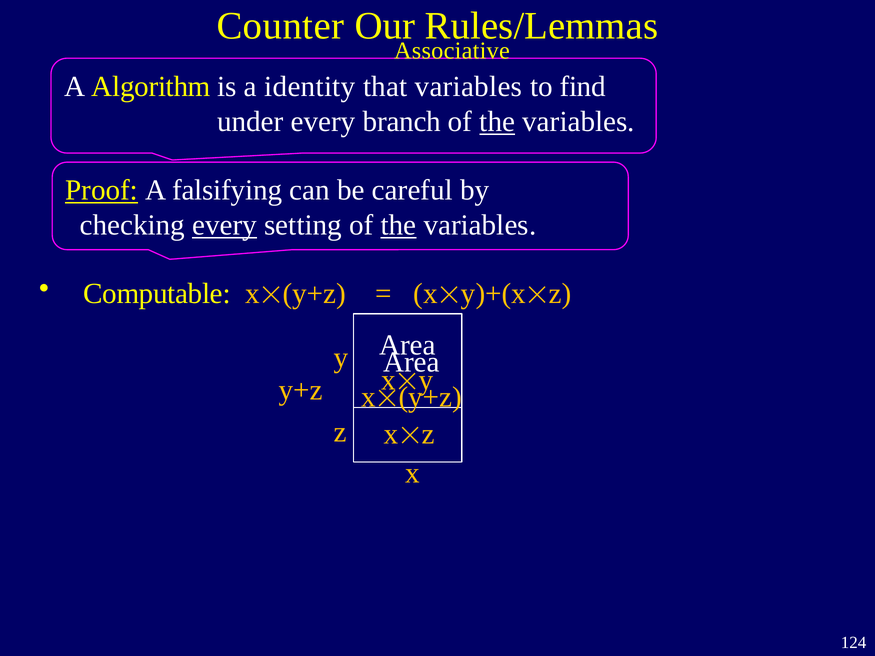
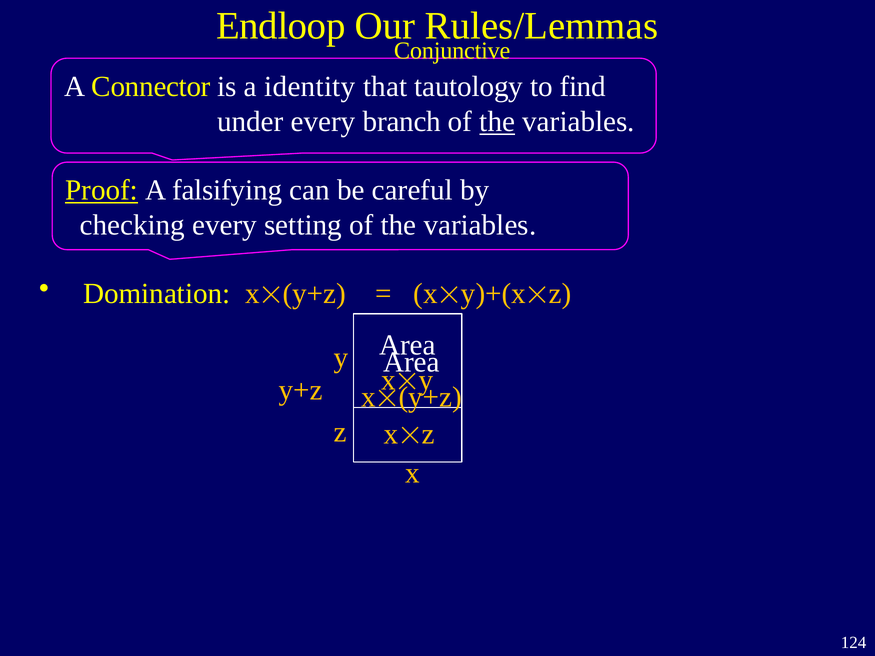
Counter: Counter -> Endloop
Associative: Associative -> Conjunctive
Algorithm: Algorithm -> Connector
that variables: variables -> tautology
every at (224, 225) underline: present -> none
the at (398, 225) underline: present -> none
Computable: Computable -> Domination
